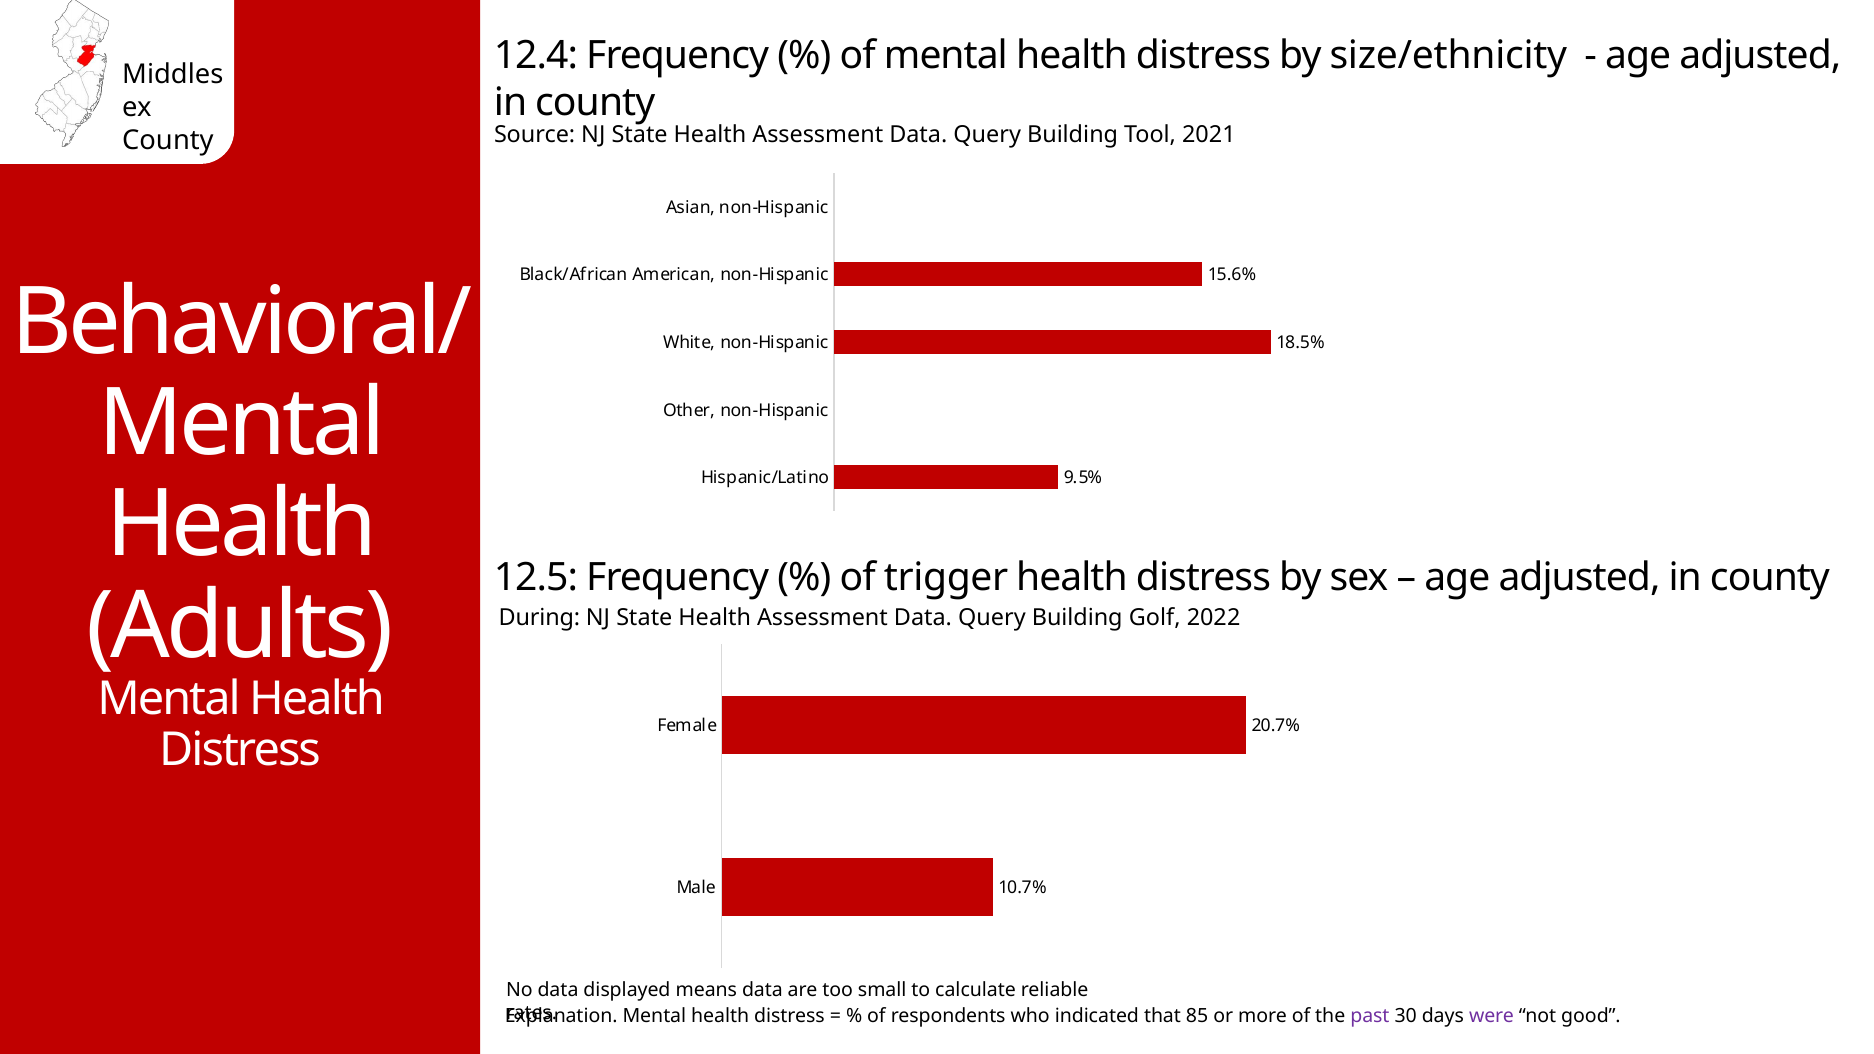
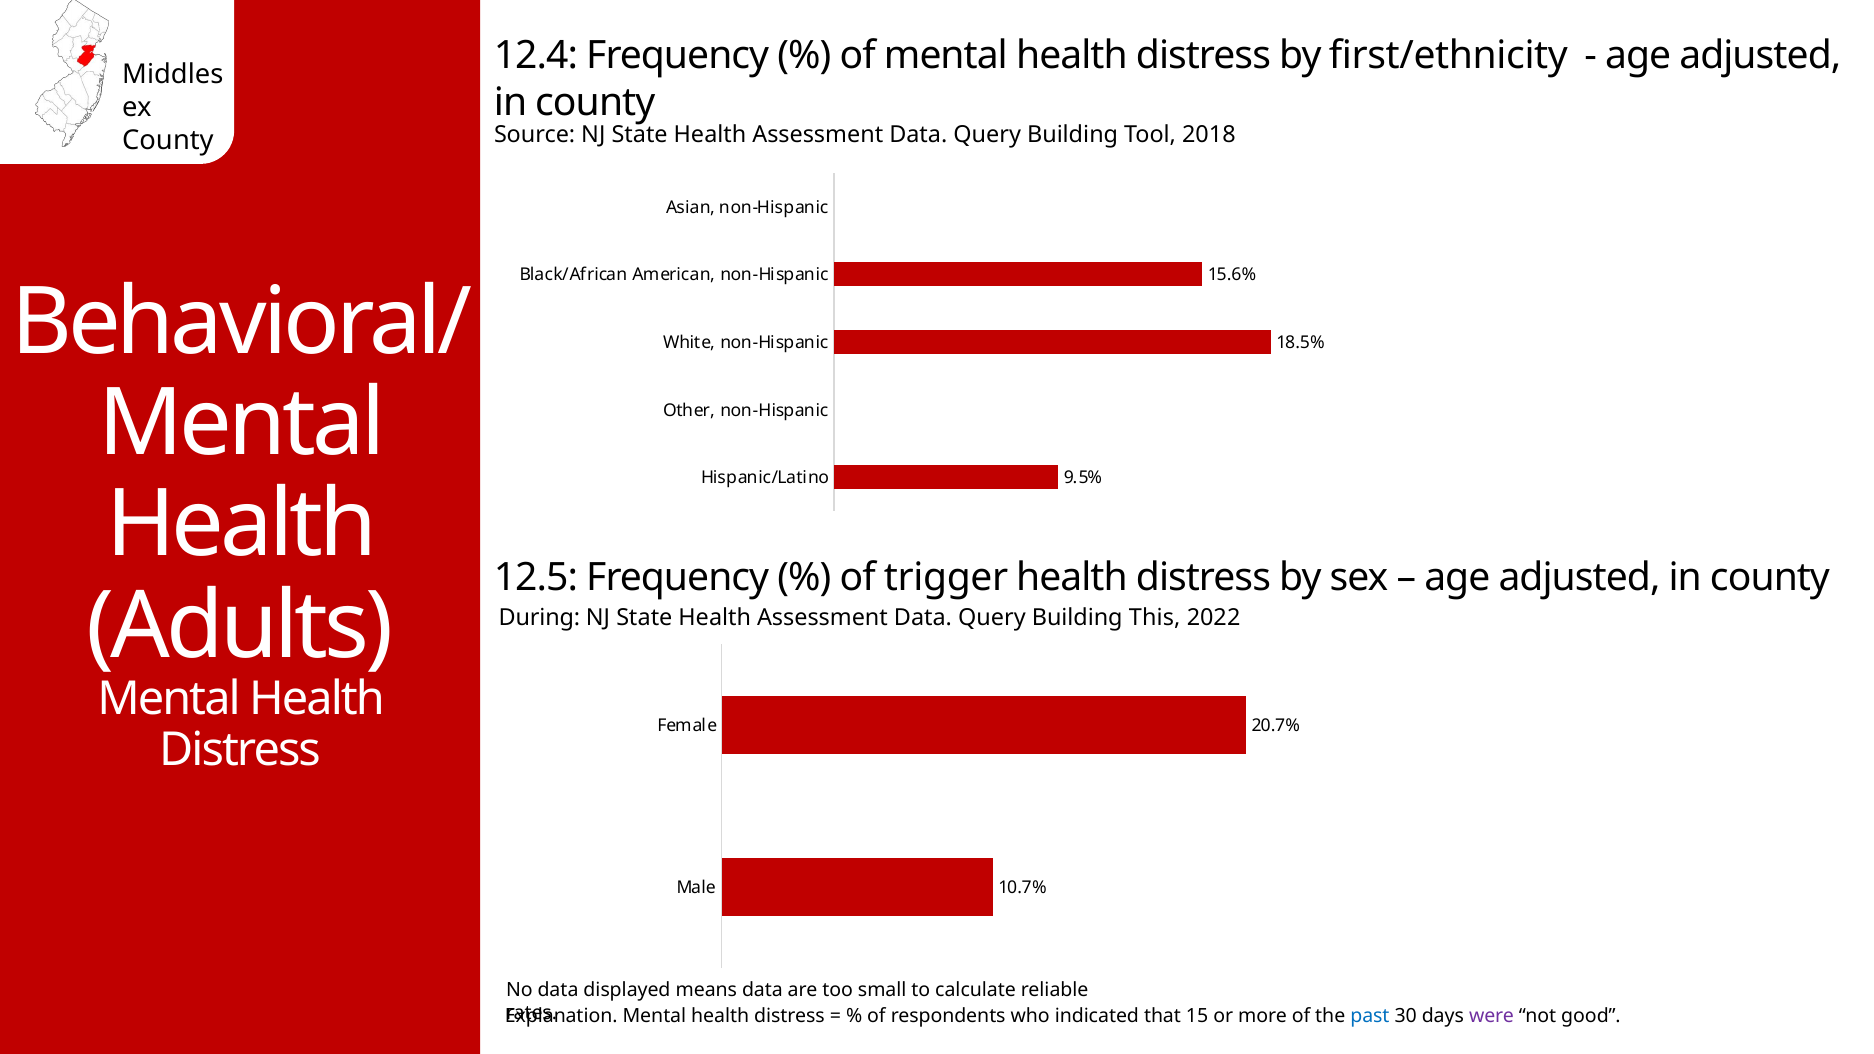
size/ethnicity: size/ethnicity -> first/ethnicity
2021: 2021 -> 2018
Golf: Golf -> This
85: 85 -> 15
past colour: purple -> blue
